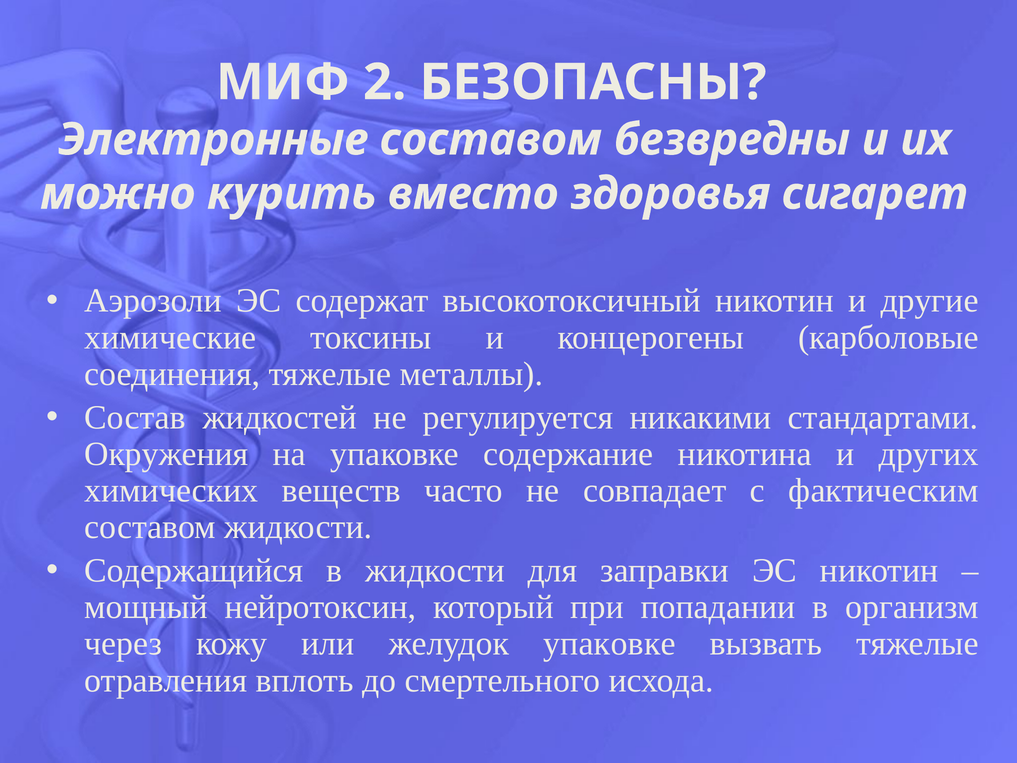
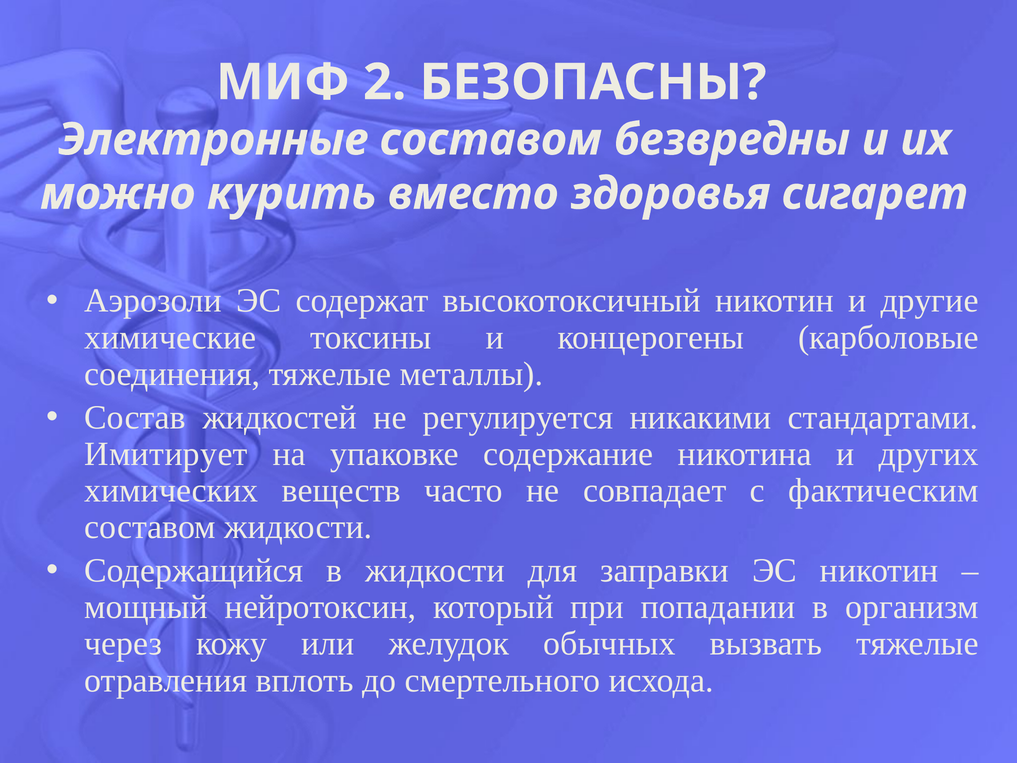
Окружения: Окружения -> Имитирует
желудок упаковке: упаковке -> обычных
